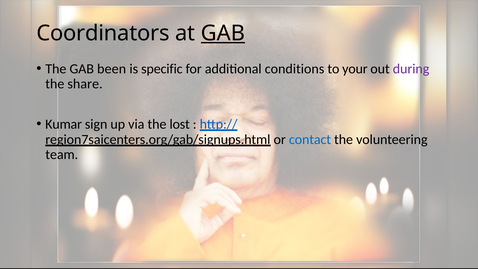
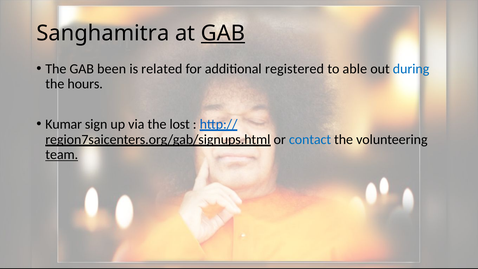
Coordinators: Coordinators -> Sanghamitra
specific: specific -> related
conditions: conditions -> registered
your: your -> able
during colour: purple -> blue
share: share -> hours
team underline: none -> present
